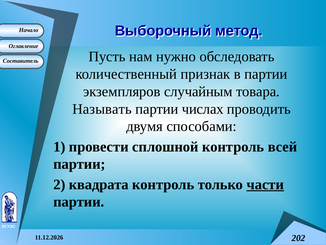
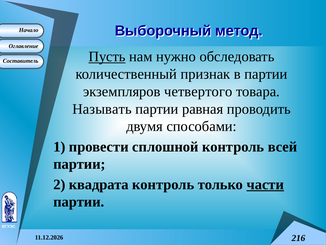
Пусть underline: none -> present
случайным: случайным -> четвертого
числах: числах -> равная
202: 202 -> 216
